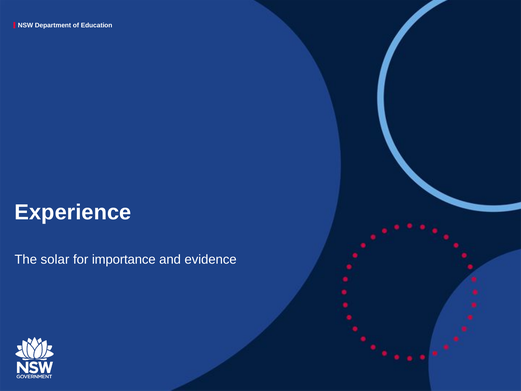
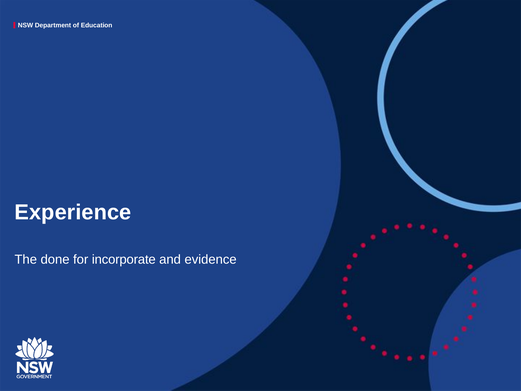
solar: solar -> done
importance: importance -> incorporate
